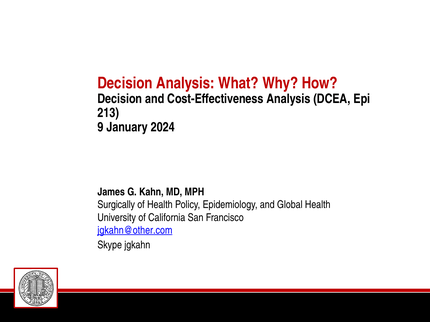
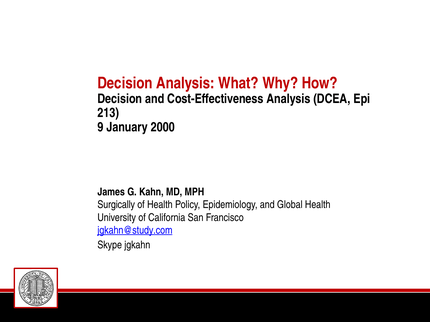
2024: 2024 -> 2000
jgkahn@other.com: jgkahn@other.com -> jgkahn@study.com
